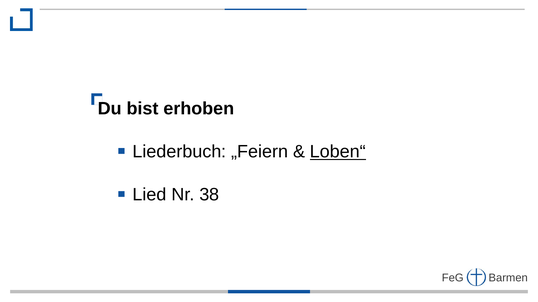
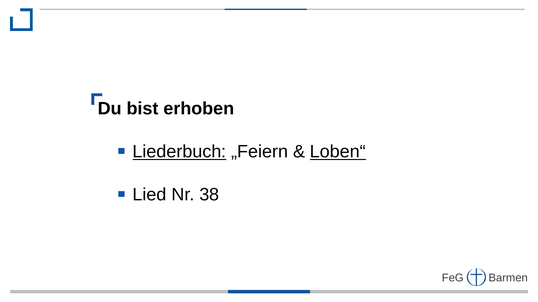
Liederbuch underline: none -> present
